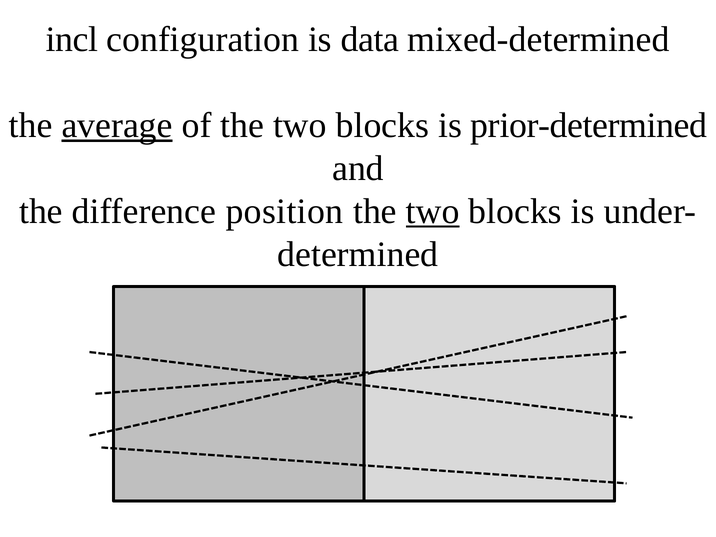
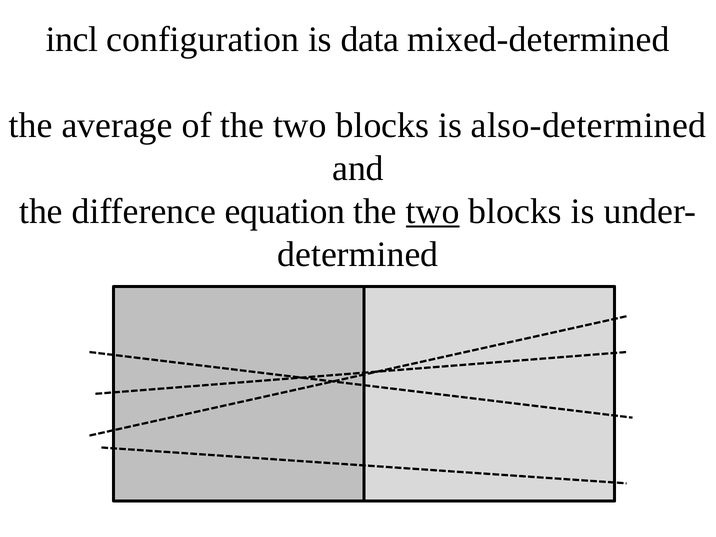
average underline: present -> none
prior-determined: prior-determined -> also-determined
position: position -> equation
